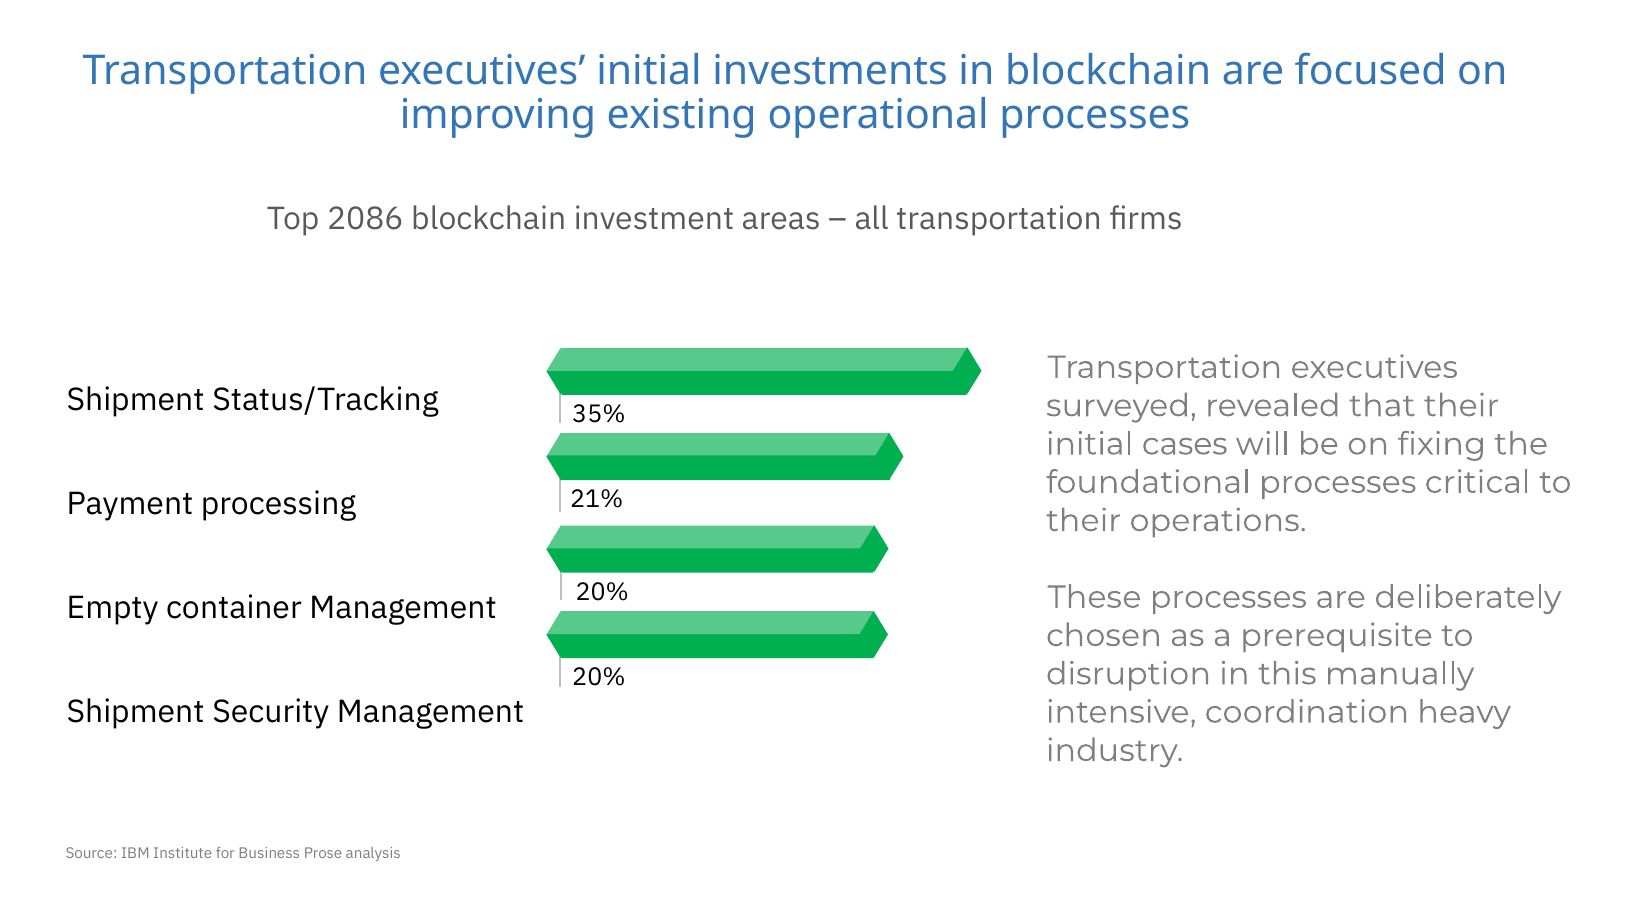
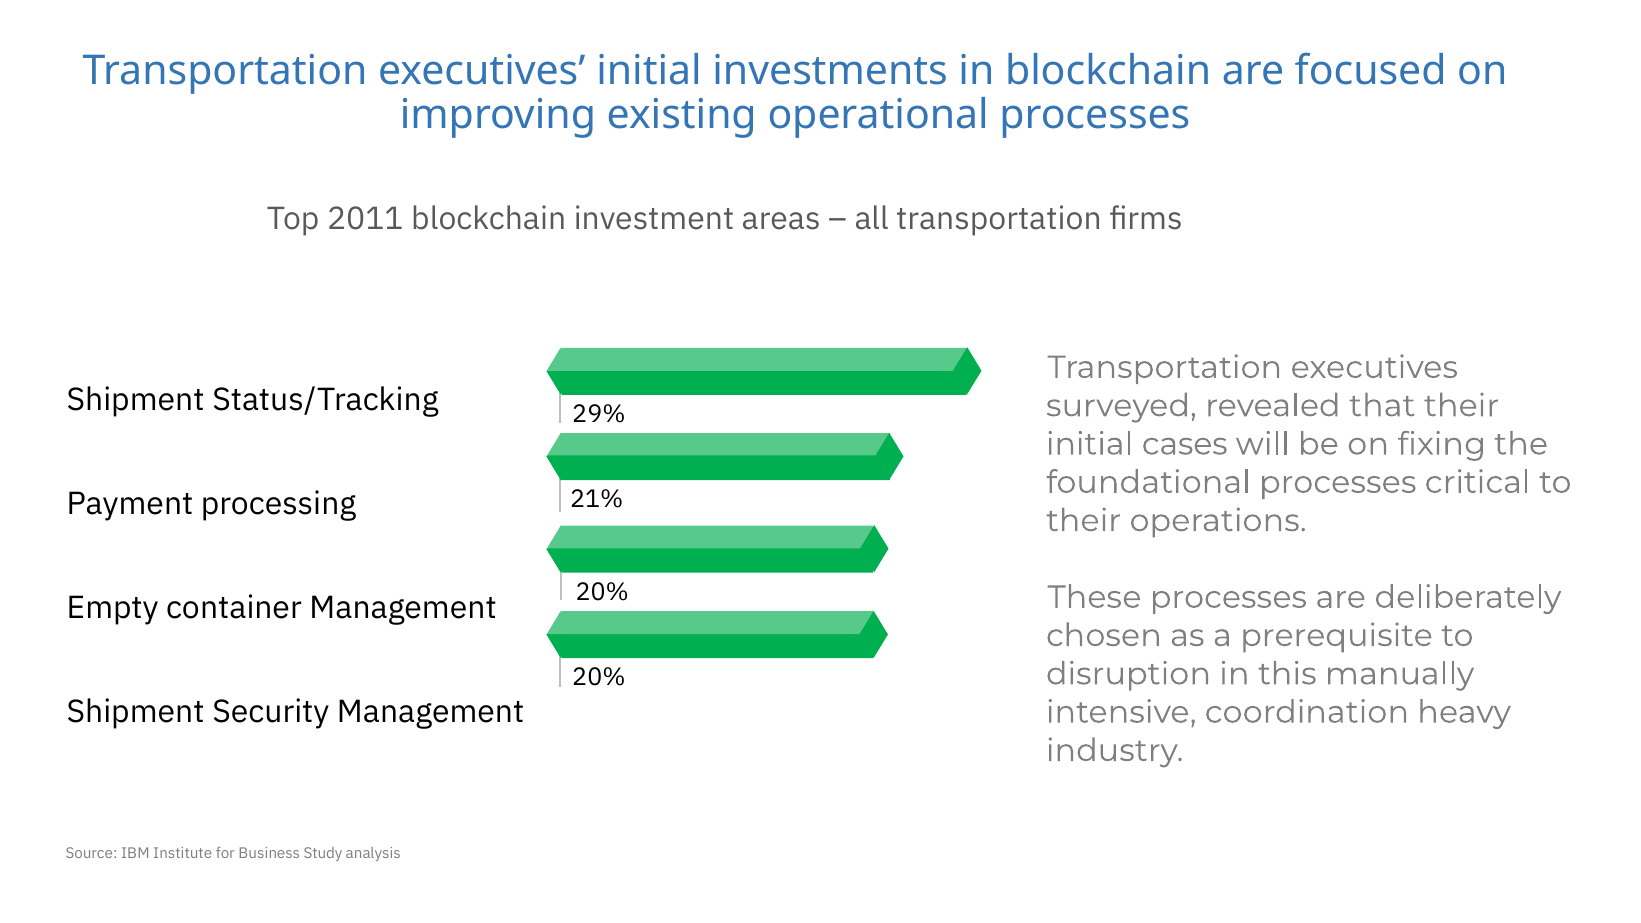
2086: 2086 -> 2011
35%: 35% -> 29%
Prose: Prose -> Study
